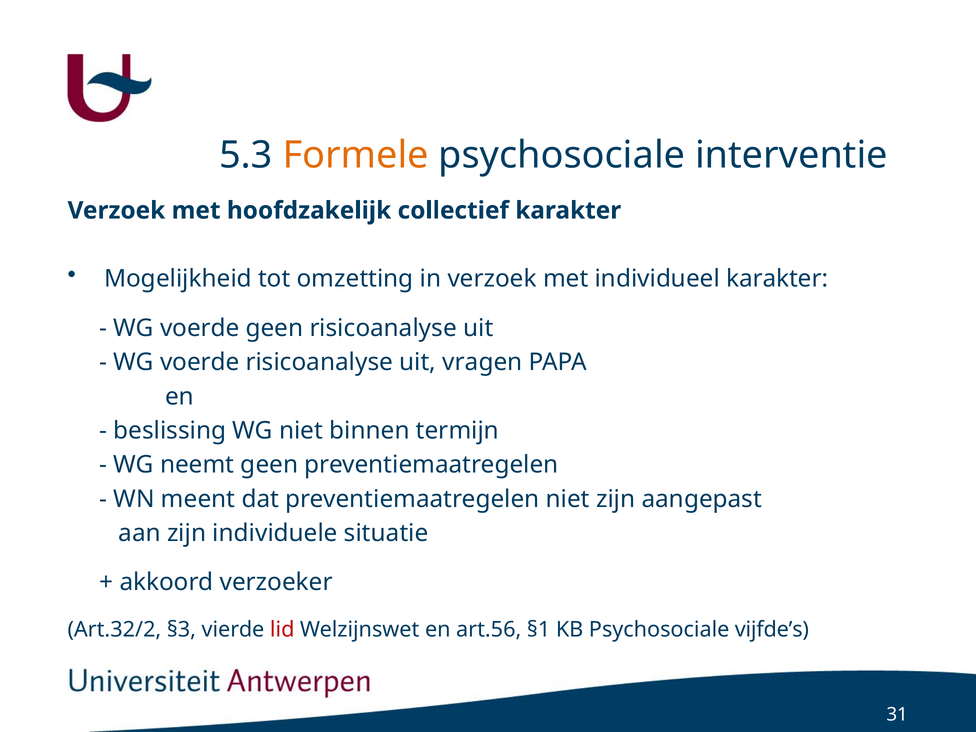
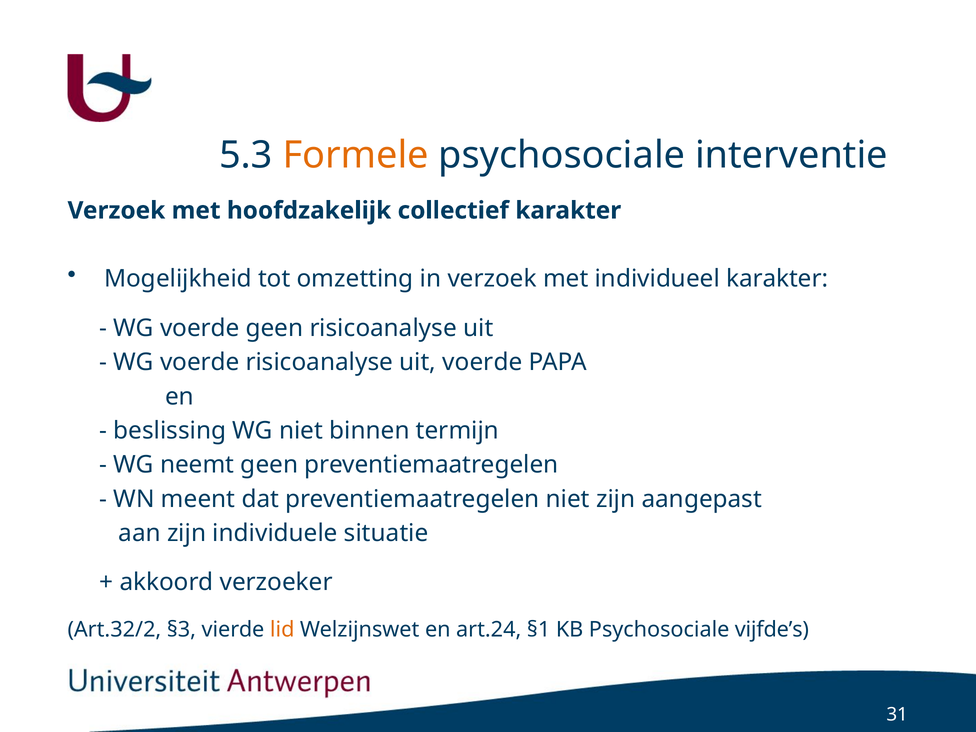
uit vragen: vragen -> voerde
lid colour: red -> orange
art.56: art.56 -> art.24
